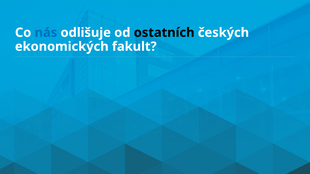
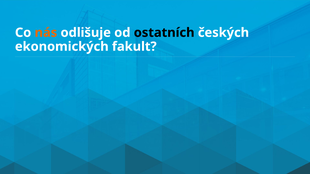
nás colour: blue -> orange
